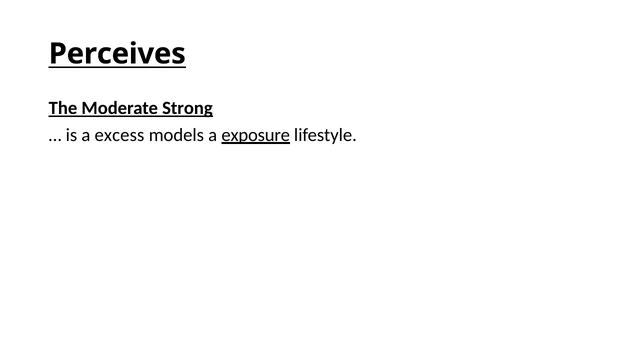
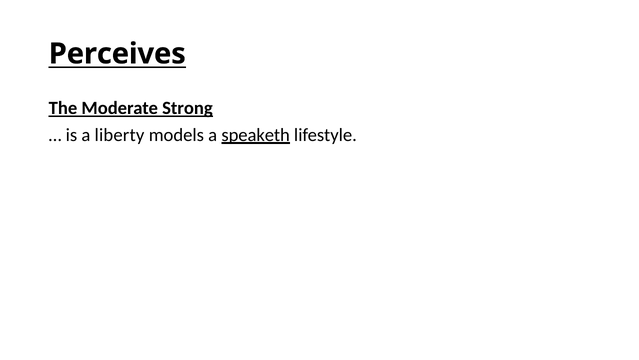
excess: excess -> liberty
exposure: exposure -> speaketh
